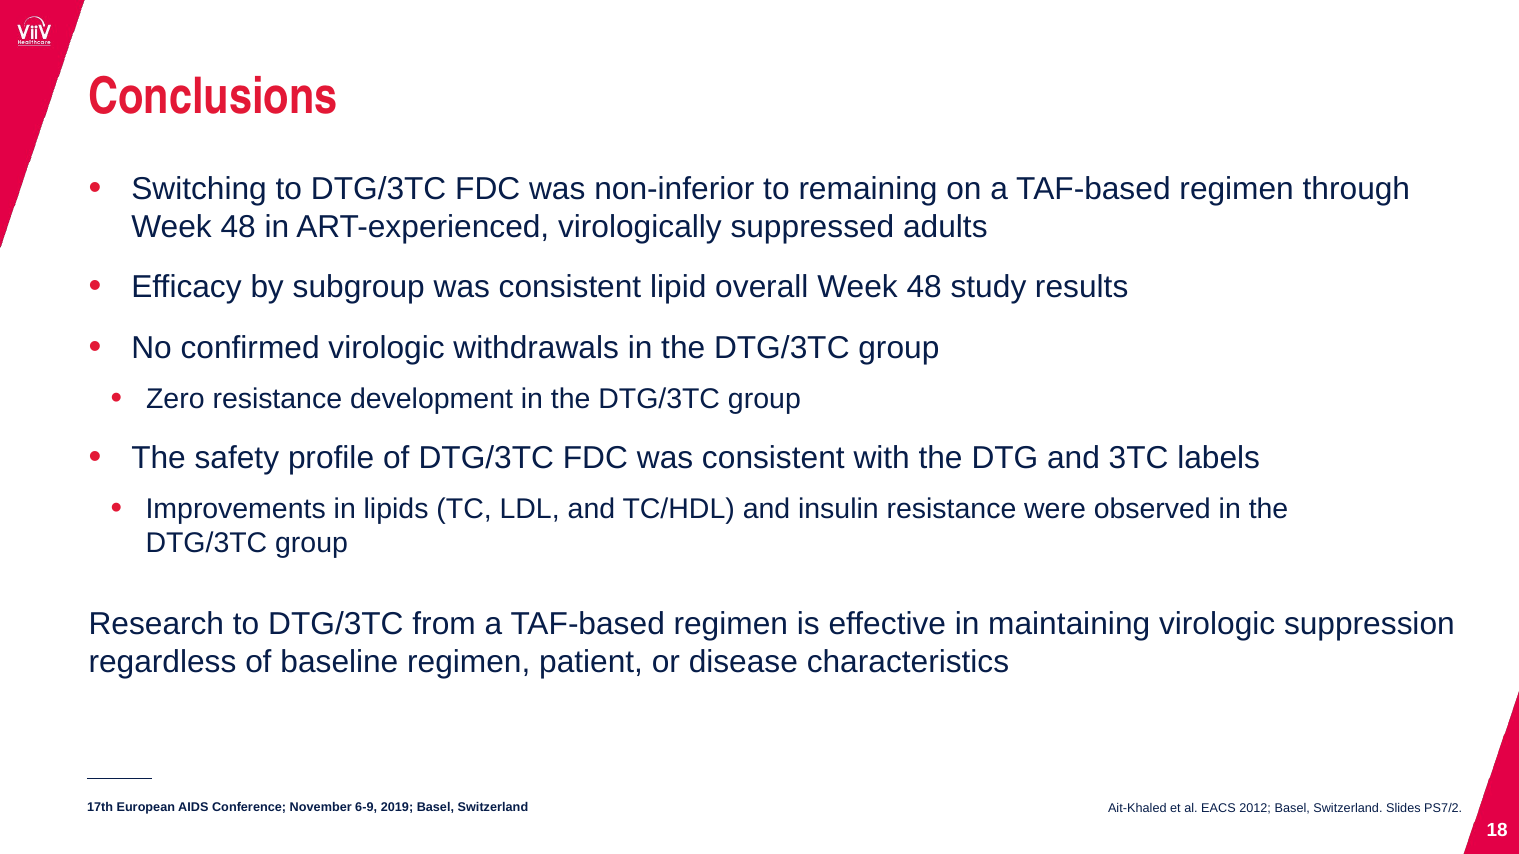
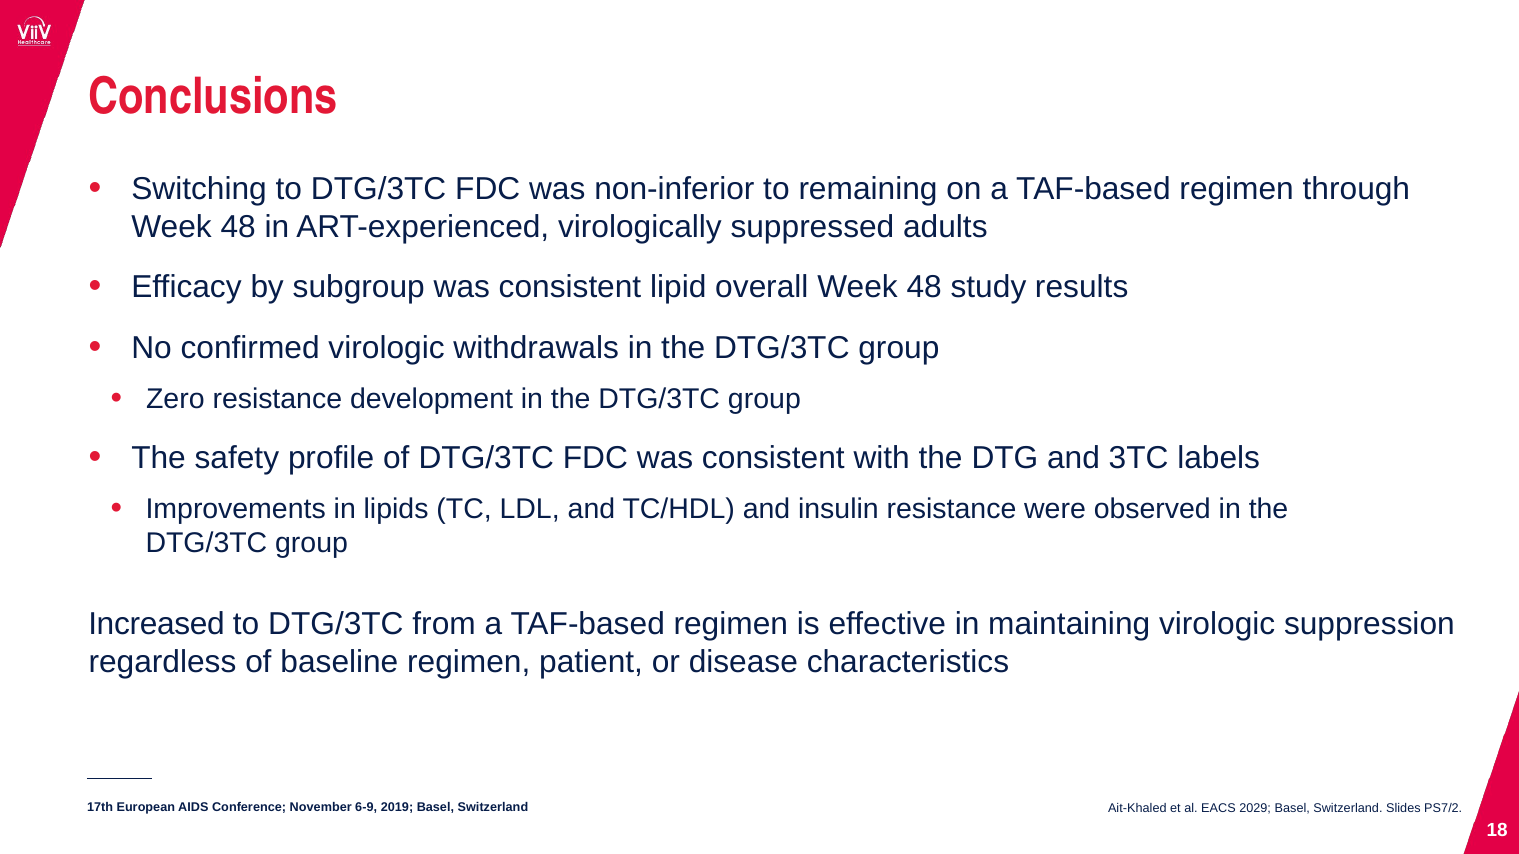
Research: Research -> Increased
2012: 2012 -> 2029
